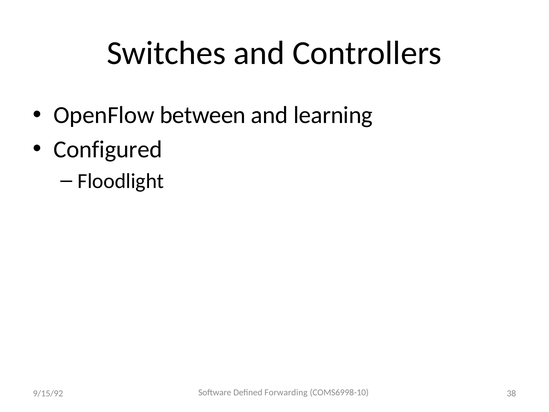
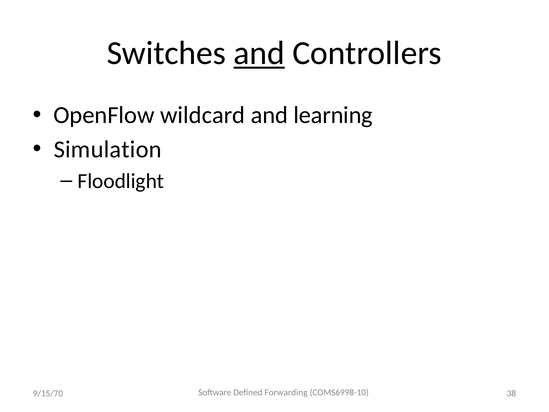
and at (259, 53) underline: none -> present
between: between -> wildcard
Configured: Configured -> Simulation
9/15/92: 9/15/92 -> 9/15/70
